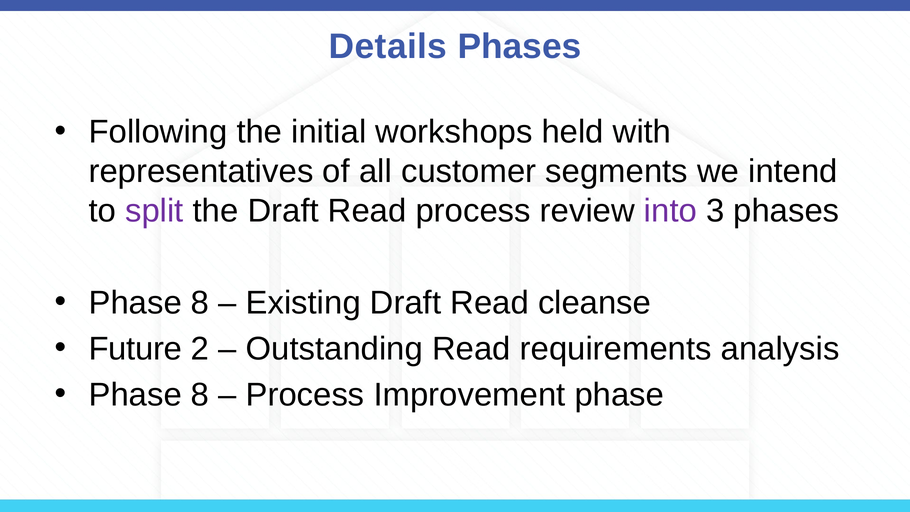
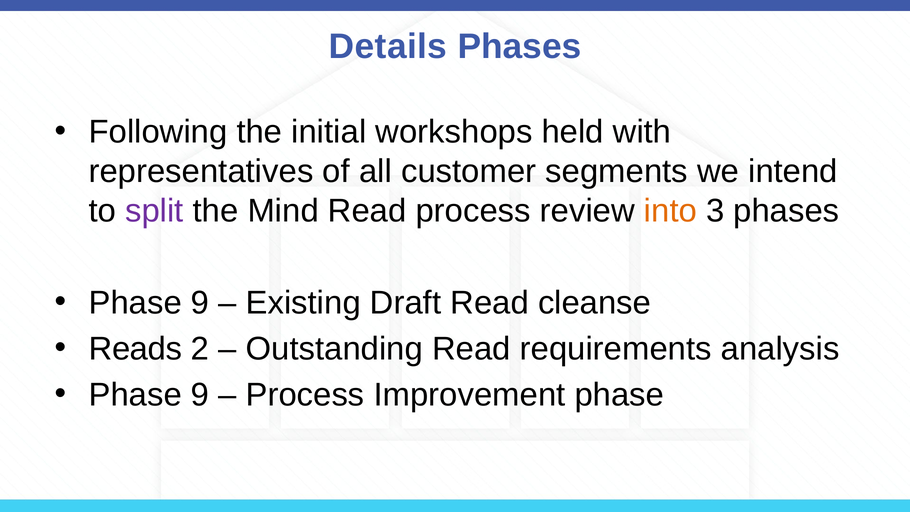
the Draft: Draft -> Mind
into colour: purple -> orange
8 at (200, 303): 8 -> 9
Future: Future -> Reads
8 at (200, 395): 8 -> 9
